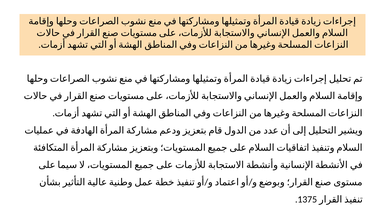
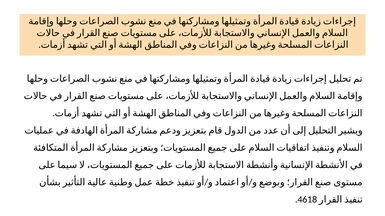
1375: 1375 -> 4618
